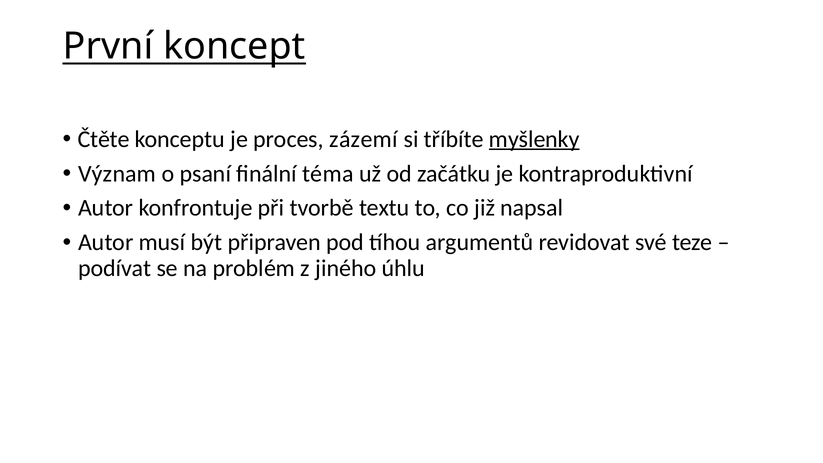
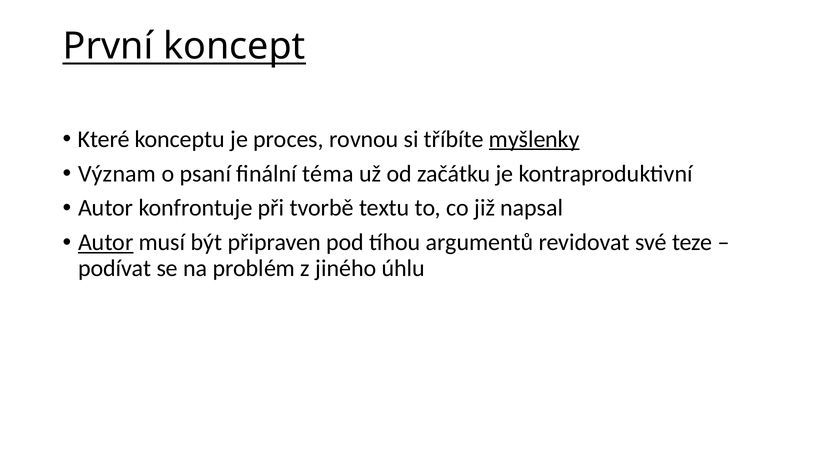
Čtěte: Čtěte -> Které
zázemí: zázemí -> rovnou
Autor at (106, 242) underline: none -> present
